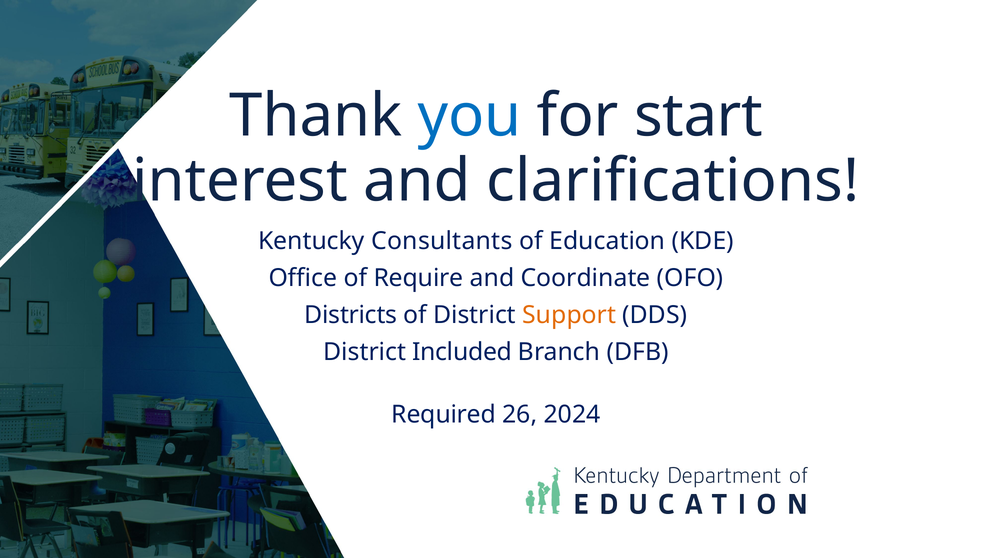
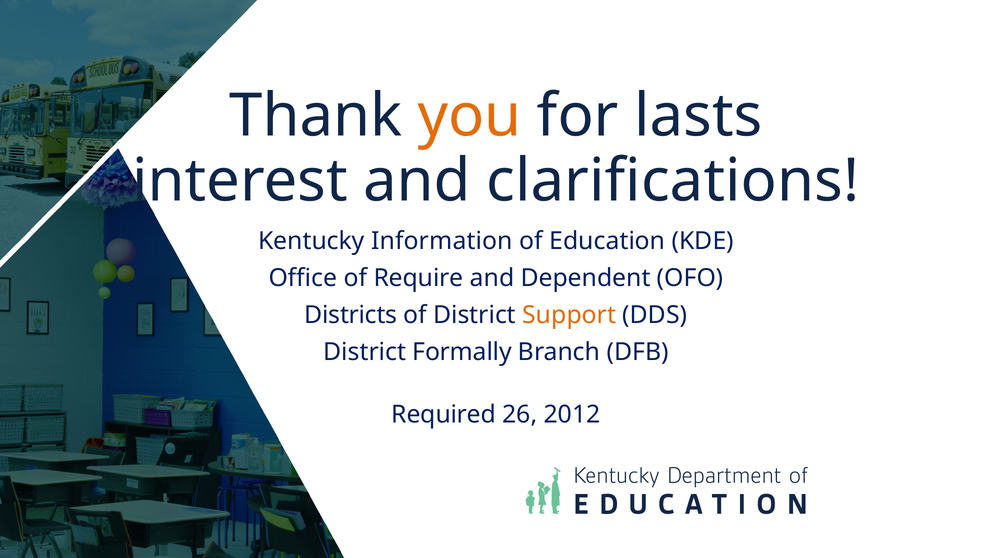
you colour: blue -> orange
start: start -> lasts
Consultants: Consultants -> Information
Coordinate: Coordinate -> Dependent
Included: Included -> Formally
2024: 2024 -> 2012
